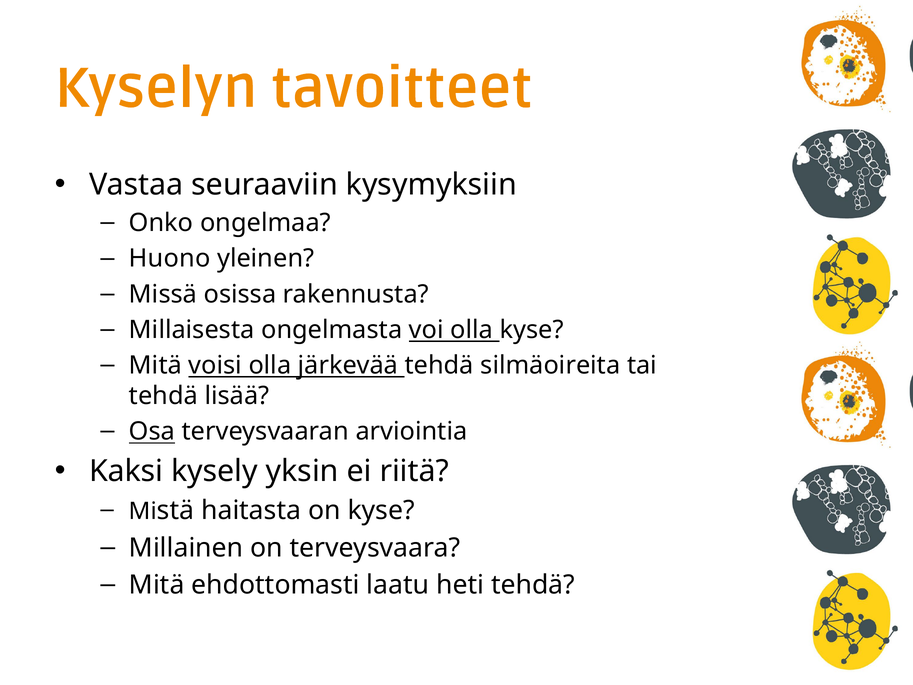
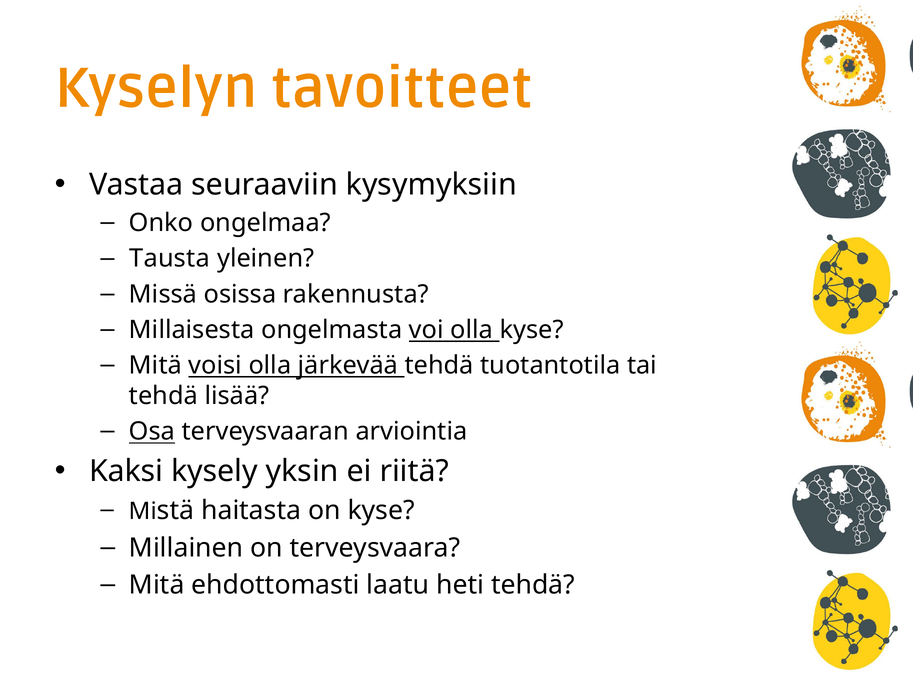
Huono: Huono -> Tausta
silmäoireita: silmäoireita -> tuotantotila
